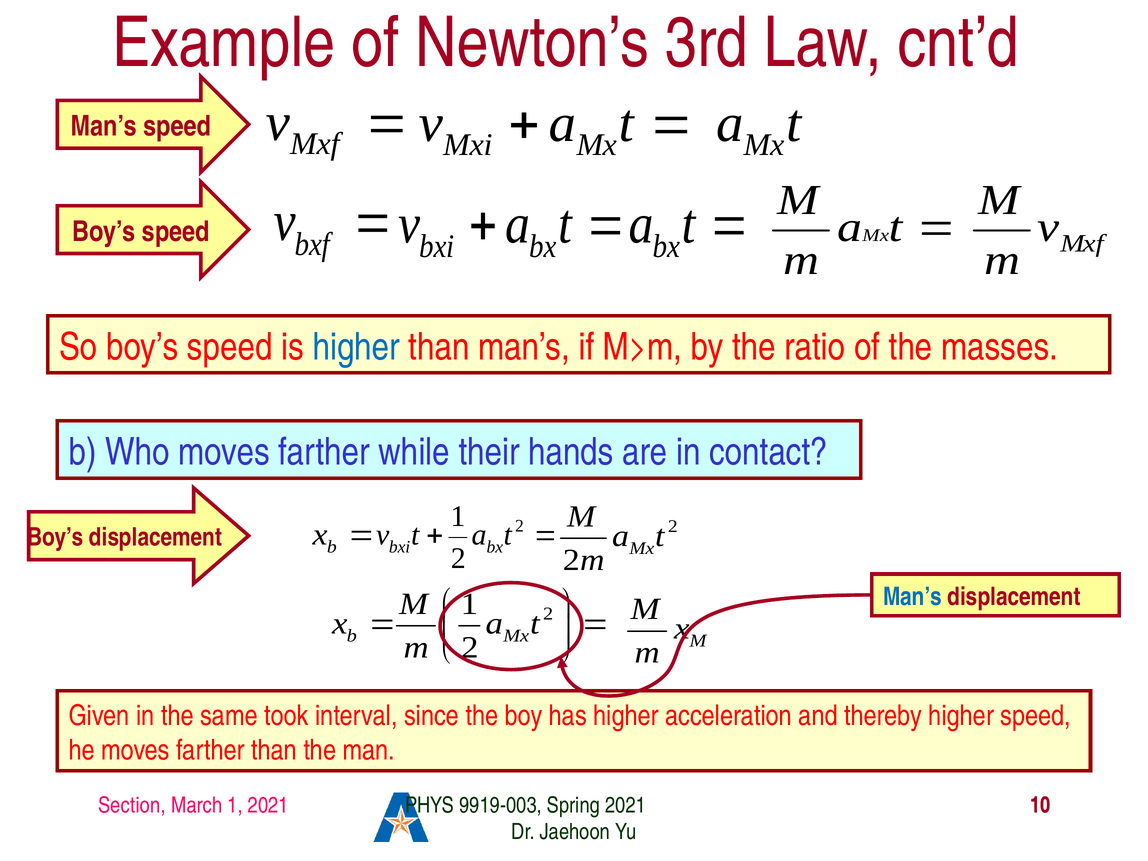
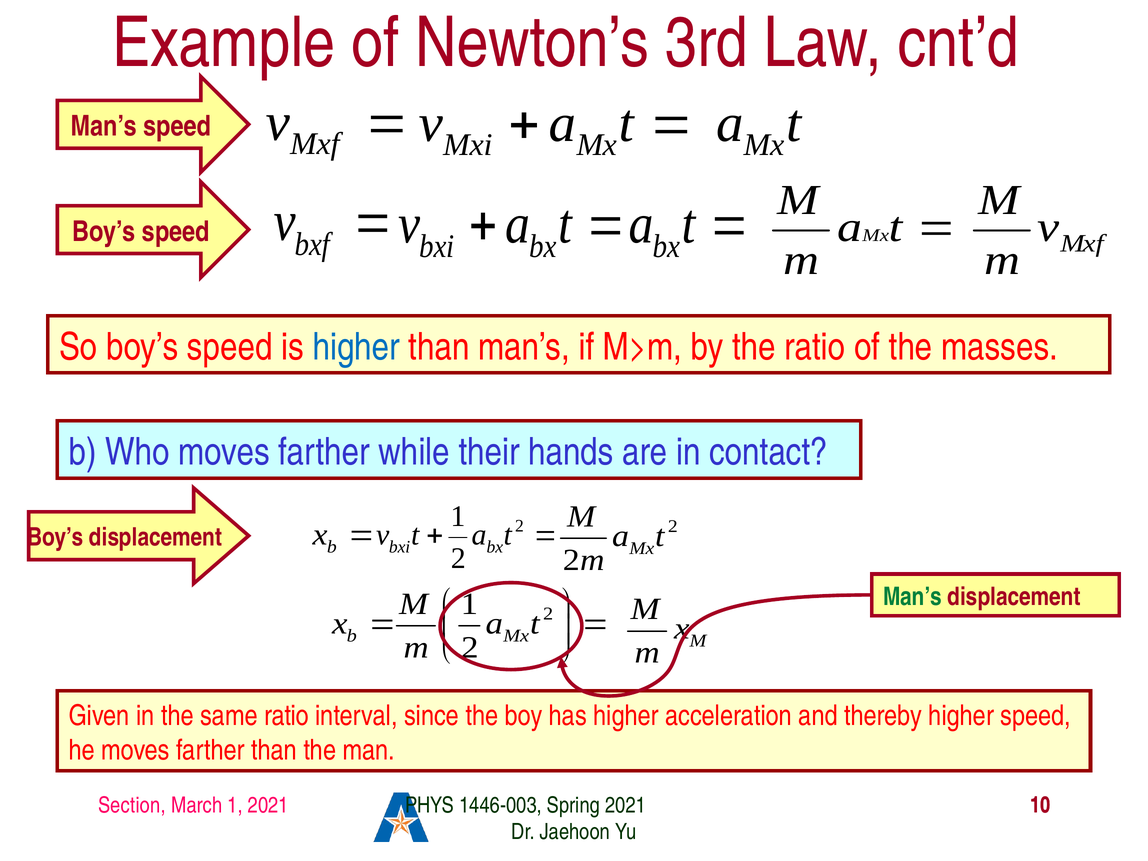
Man’s at (913, 597) colour: blue -> green
same took: took -> ratio
9919-003: 9919-003 -> 1446-003
